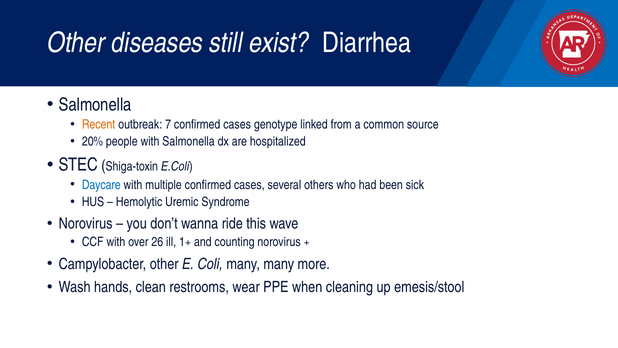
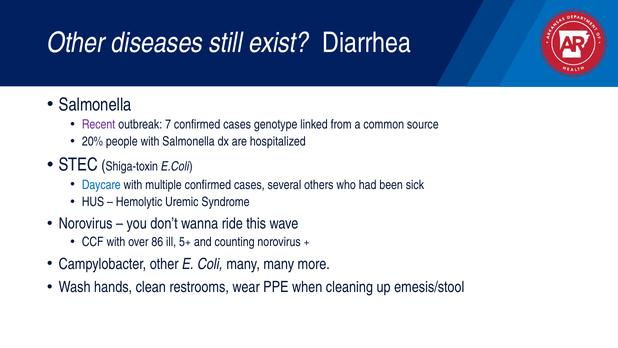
Recent colour: orange -> purple
26: 26 -> 86
1+: 1+ -> 5+
